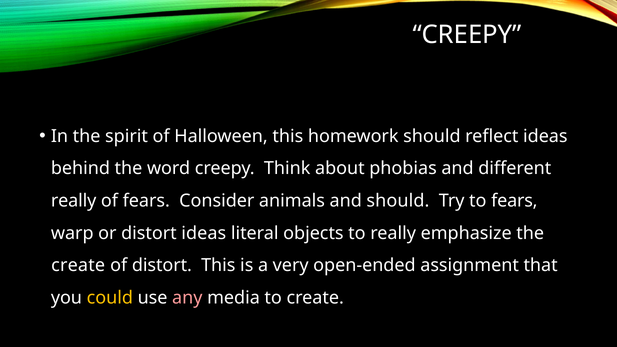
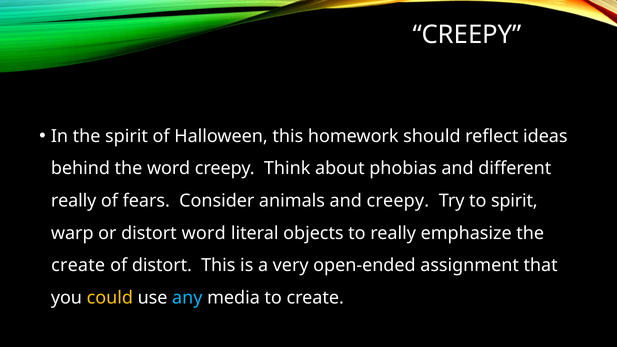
and should: should -> creepy
to fears: fears -> spirit
distort ideas: ideas -> word
any colour: pink -> light blue
